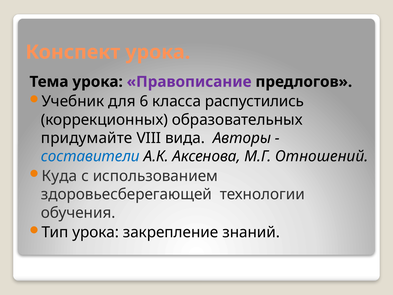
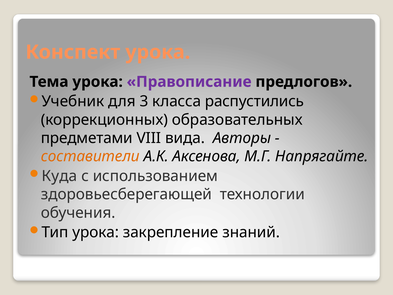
6: 6 -> 3
придумайте: придумайте -> предметами
составители colour: blue -> orange
Отношений: Отношений -> Напрягайте
